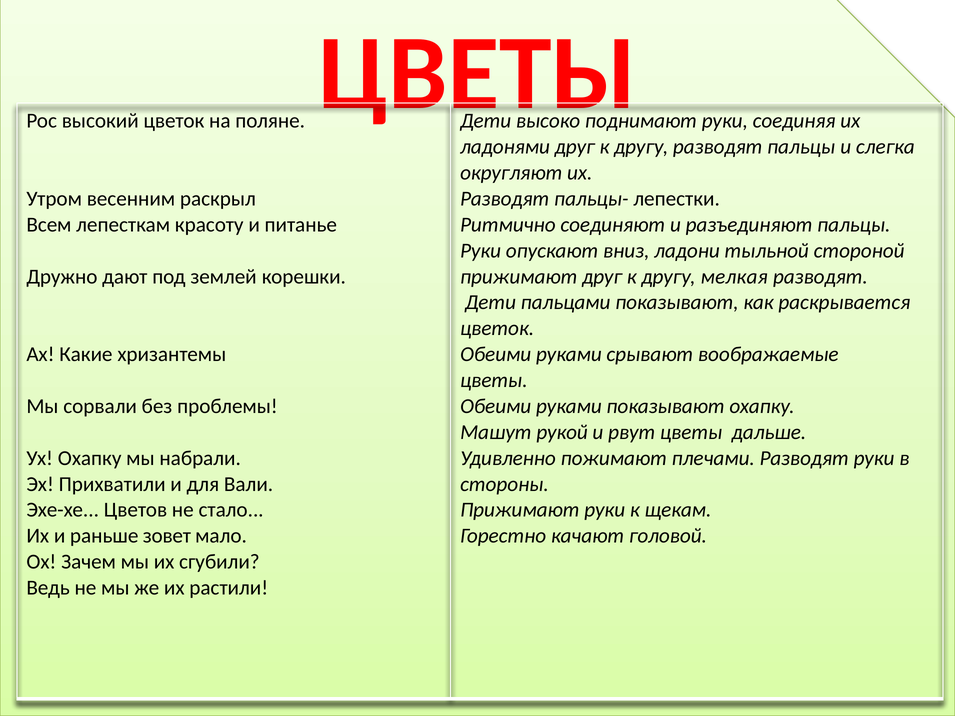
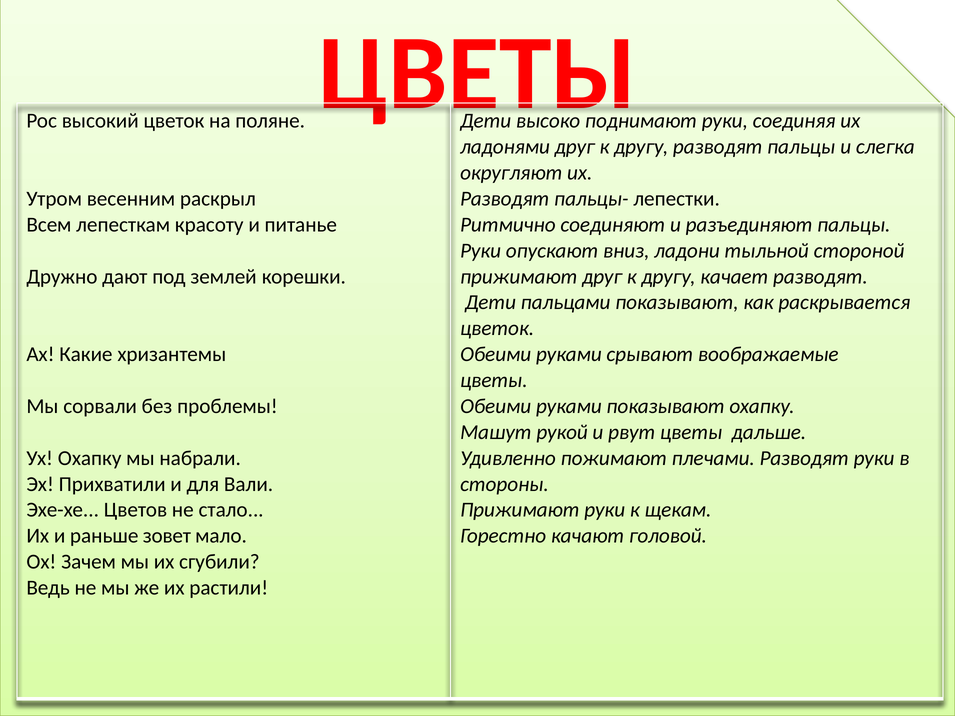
мелкая: мелкая -> качает
